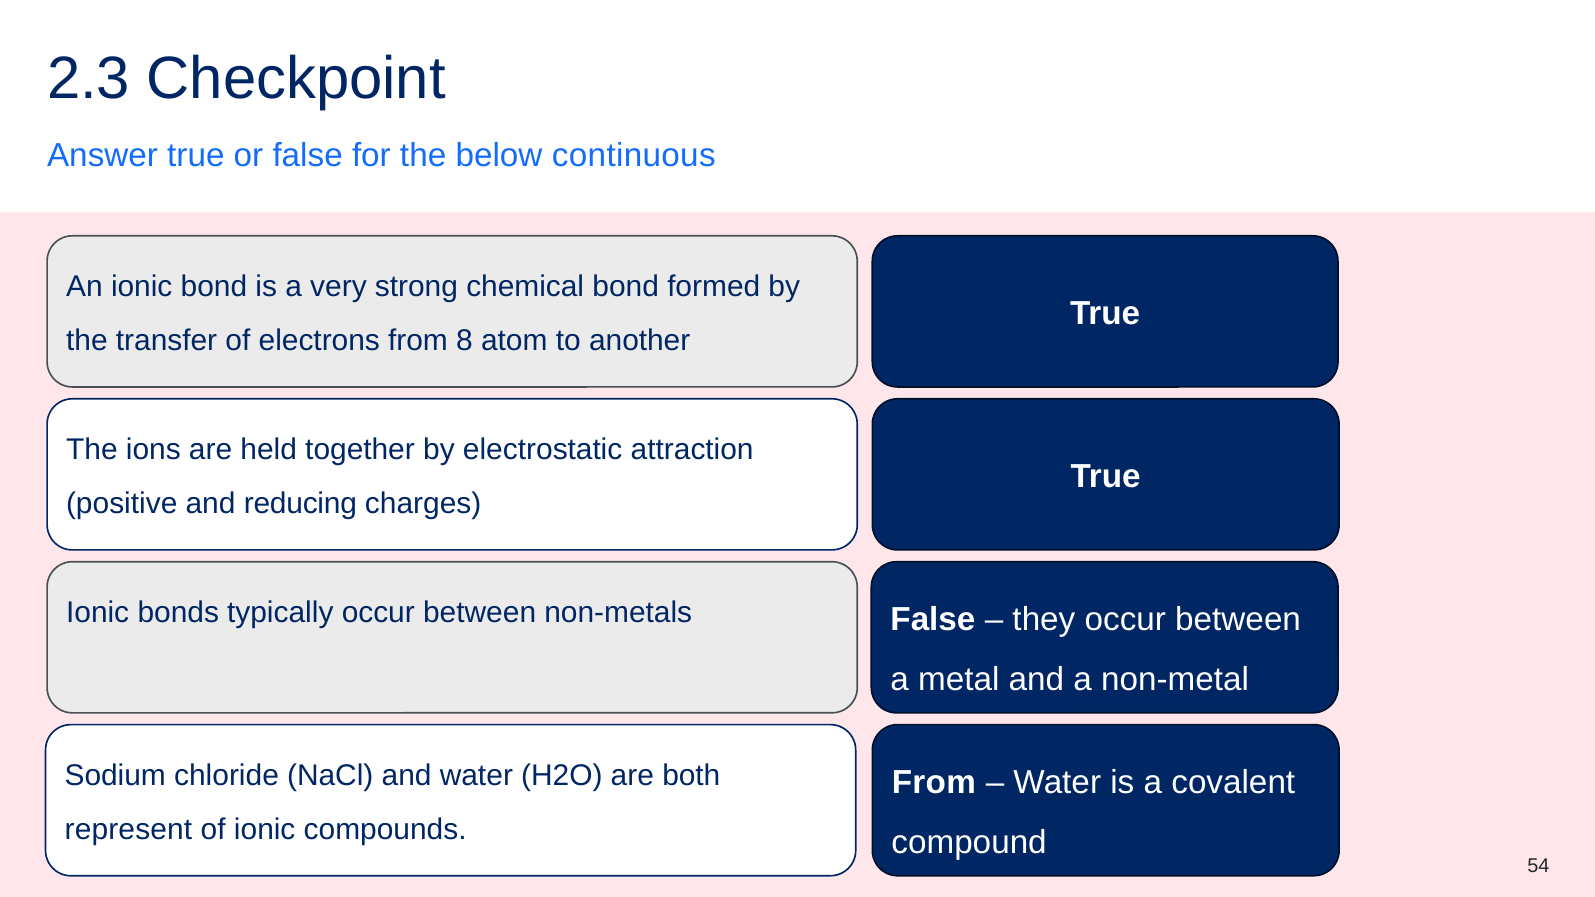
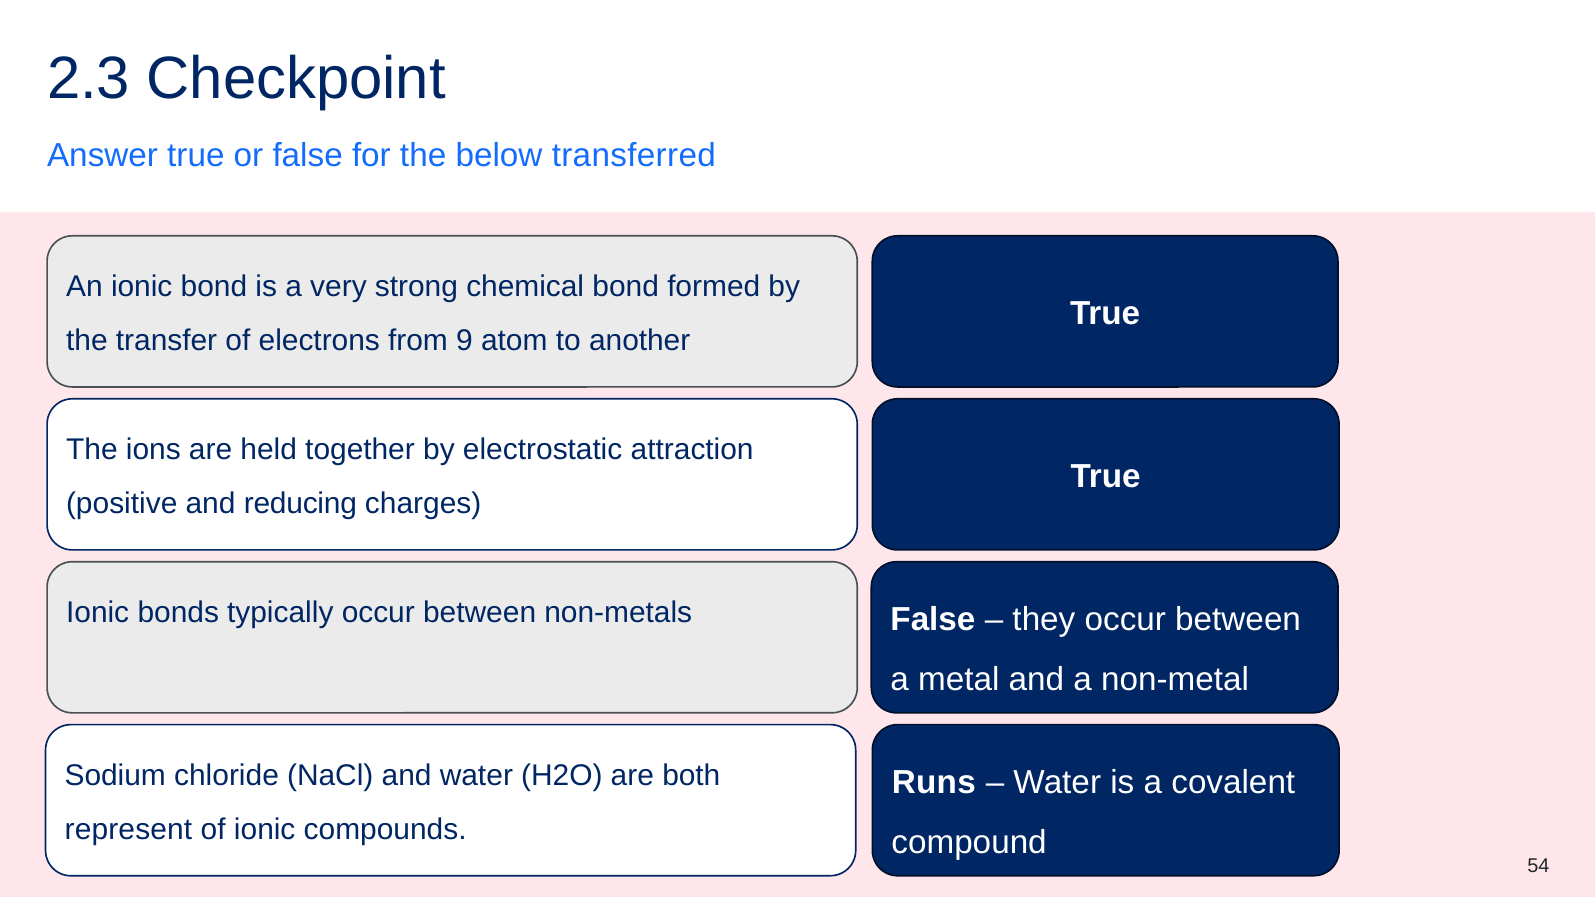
continuous: continuous -> transferred
8: 8 -> 9
From at (934, 783): From -> Runs
